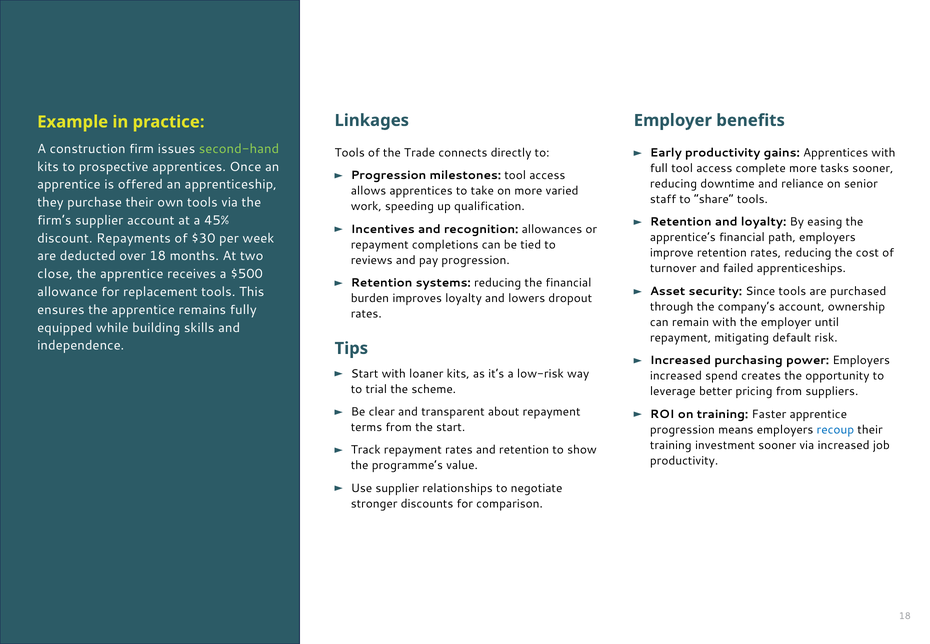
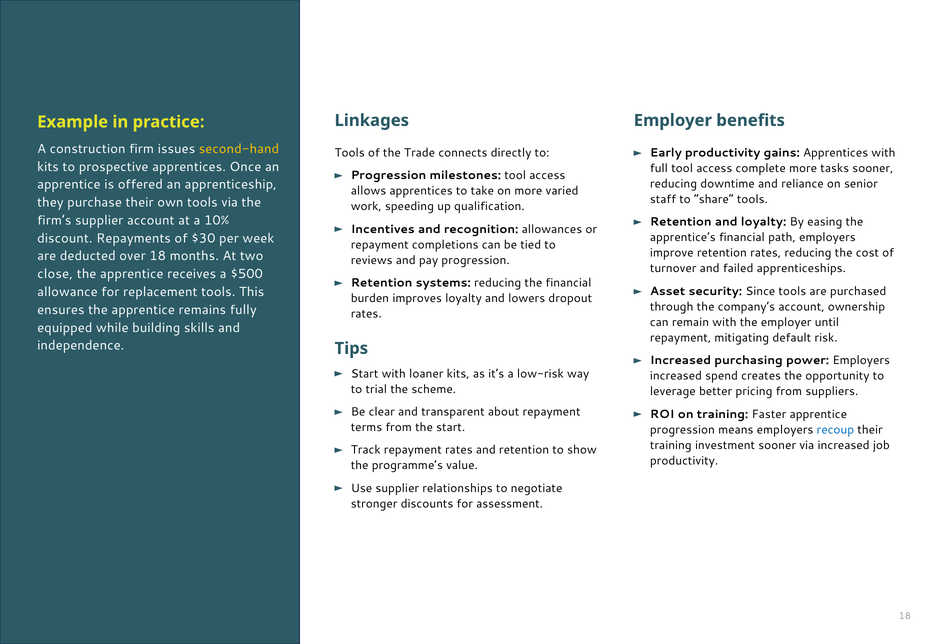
second-hand colour: light green -> yellow
45%: 45% -> 10%
comparison: comparison -> assessment
